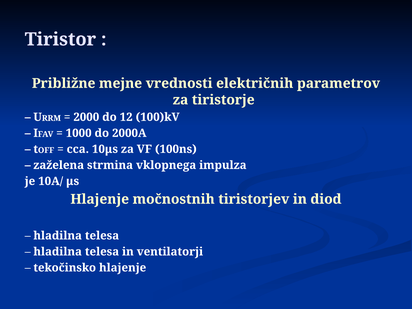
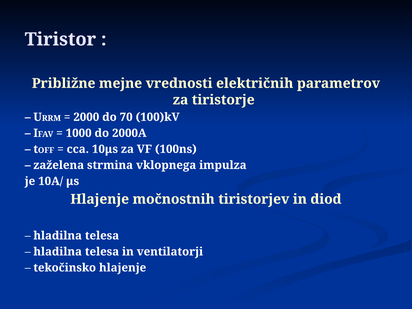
12: 12 -> 70
